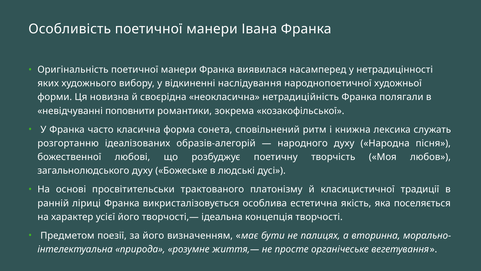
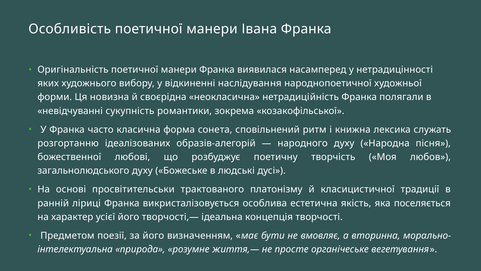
поповнити: поповнити -> сукупність
палицях: палицях -> вмовляє
